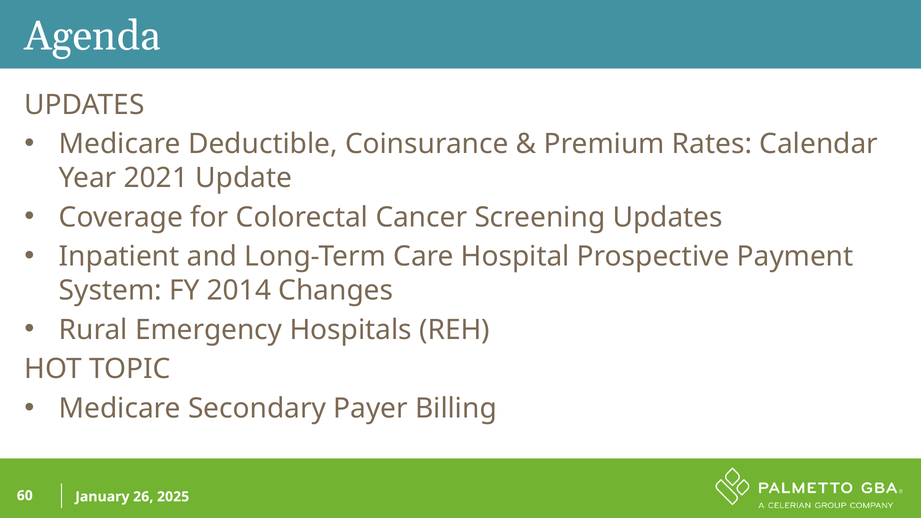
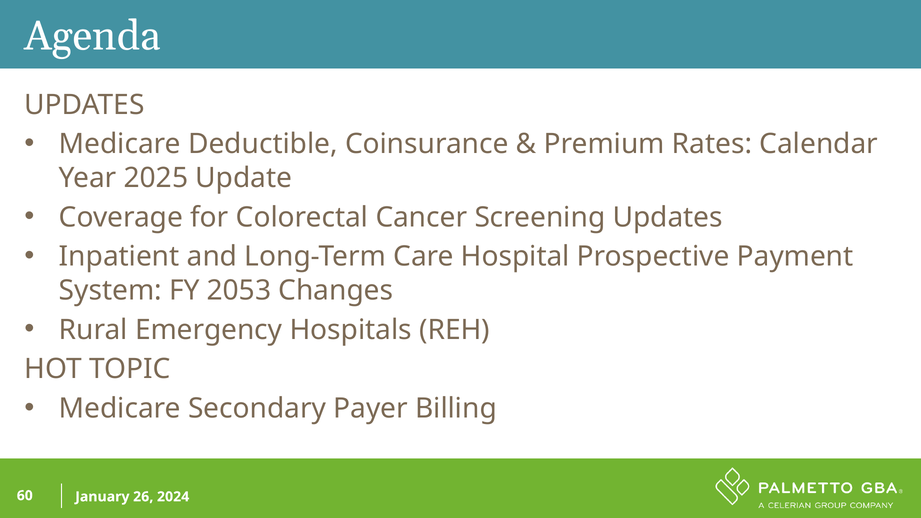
2021: 2021 -> 2025
2014: 2014 -> 2053
2025: 2025 -> 2024
